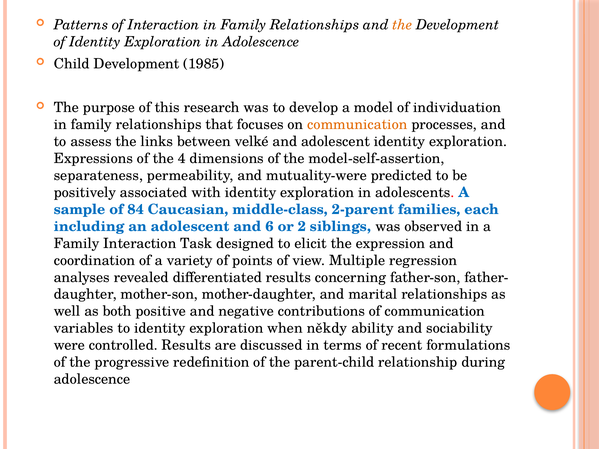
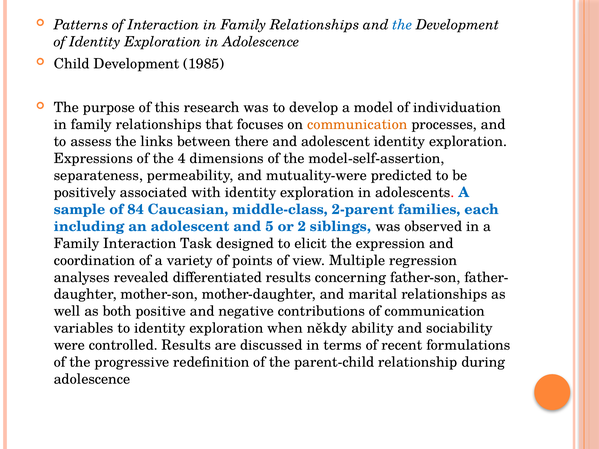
the at (402, 25) colour: orange -> blue
velké: velké -> there
6: 6 -> 5
